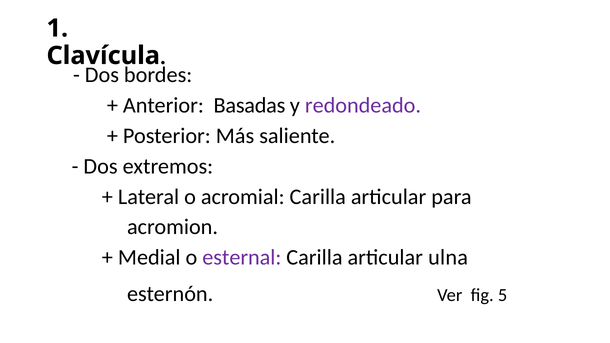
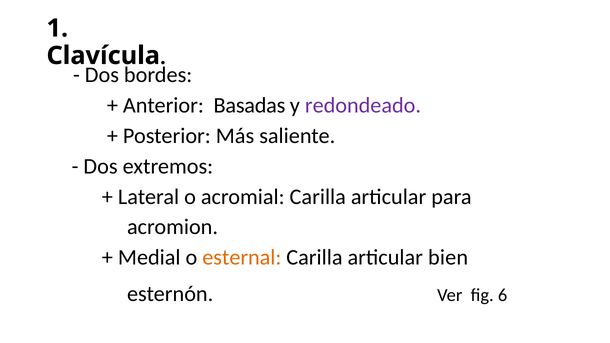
esternal colour: purple -> orange
ulna: ulna -> bien
5: 5 -> 6
